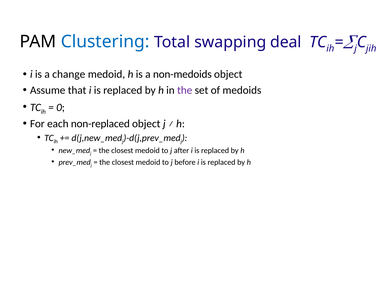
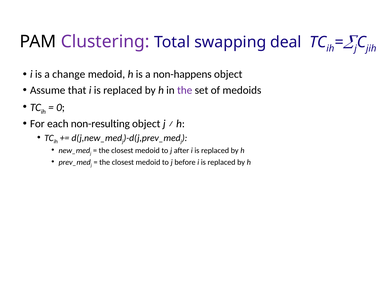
Clustering colour: blue -> purple
non-medoids: non-medoids -> non-happens
non-replaced: non-replaced -> non-resulting
